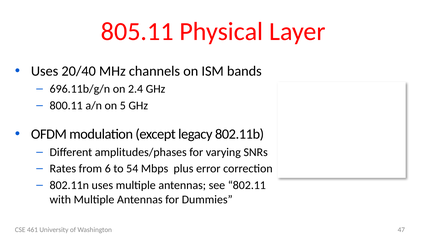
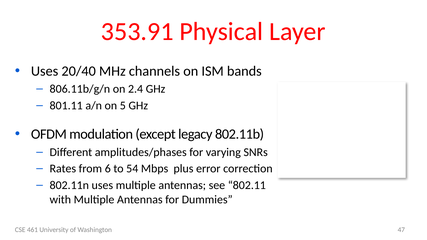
805.11: 805.11 -> 353.91
696.11b/g/n: 696.11b/g/n -> 806.11b/g/n
800.11: 800.11 -> 801.11
